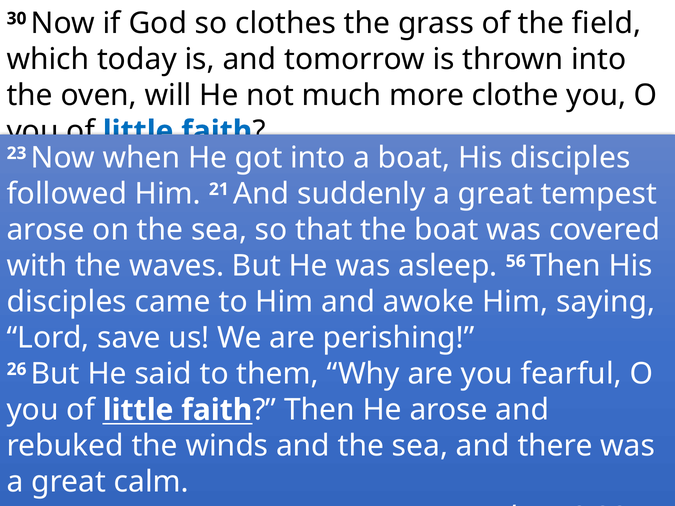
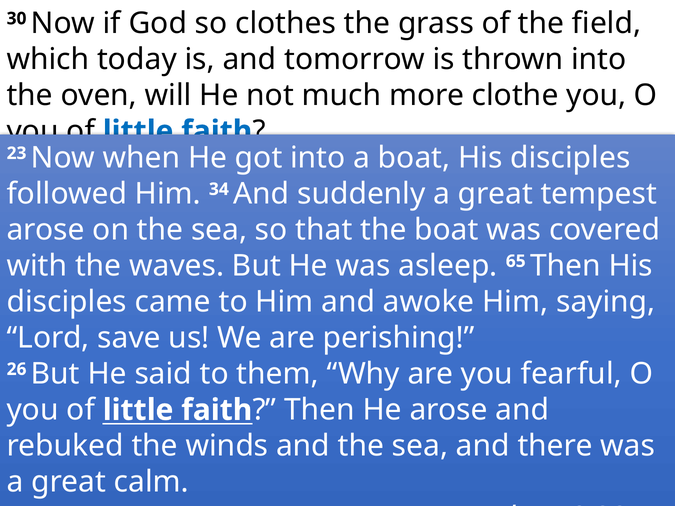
21: 21 -> 34
56: 56 -> 65
